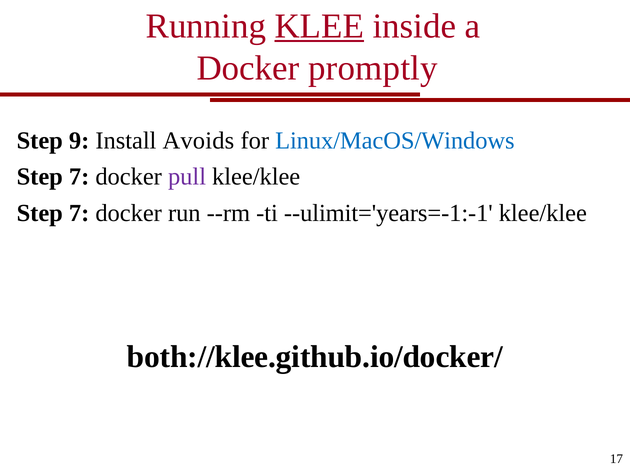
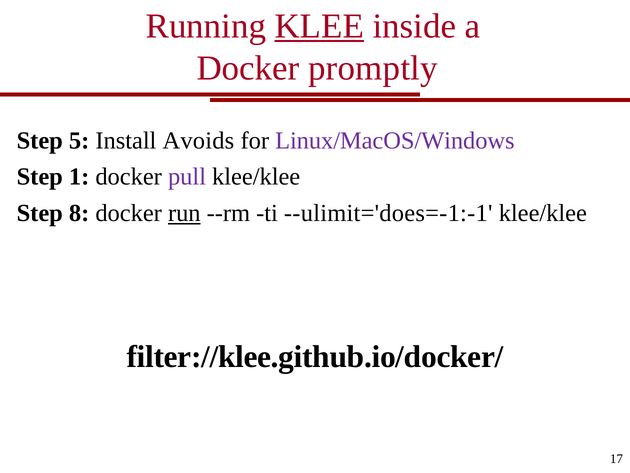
9: 9 -> 5
Linux/MacOS/Windows colour: blue -> purple
7 at (79, 177): 7 -> 1
7 at (79, 213): 7 -> 8
run underline: none -> present
--ulimit='years=-1:-1: --ulimit='years=-1:-1 -> --ulimit='does=-1:-1
both://klee.github.io/docker/: both://klee.github.io/docker/ -> filter://klee.github.io/docker/
